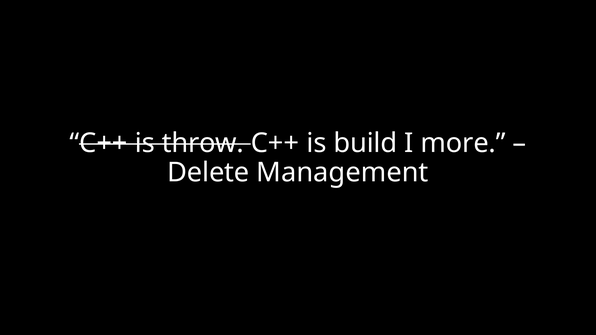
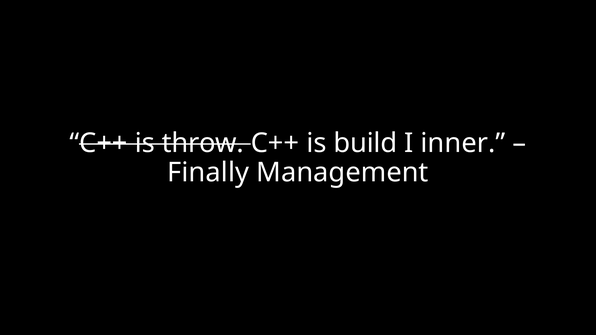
more: more -> inner
Delete: Delete -> Finally
